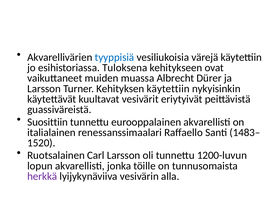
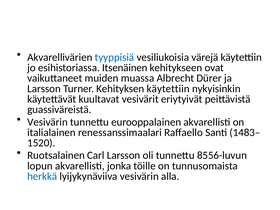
Tuloksena: Tuloksena -> Itsenäinen
Suosittiin at (48, 122): Suosittiin -> Vesivärin
1200-luvun: 1200-luvun -> 8556-luvun
herkkä colour: purple -> blue
